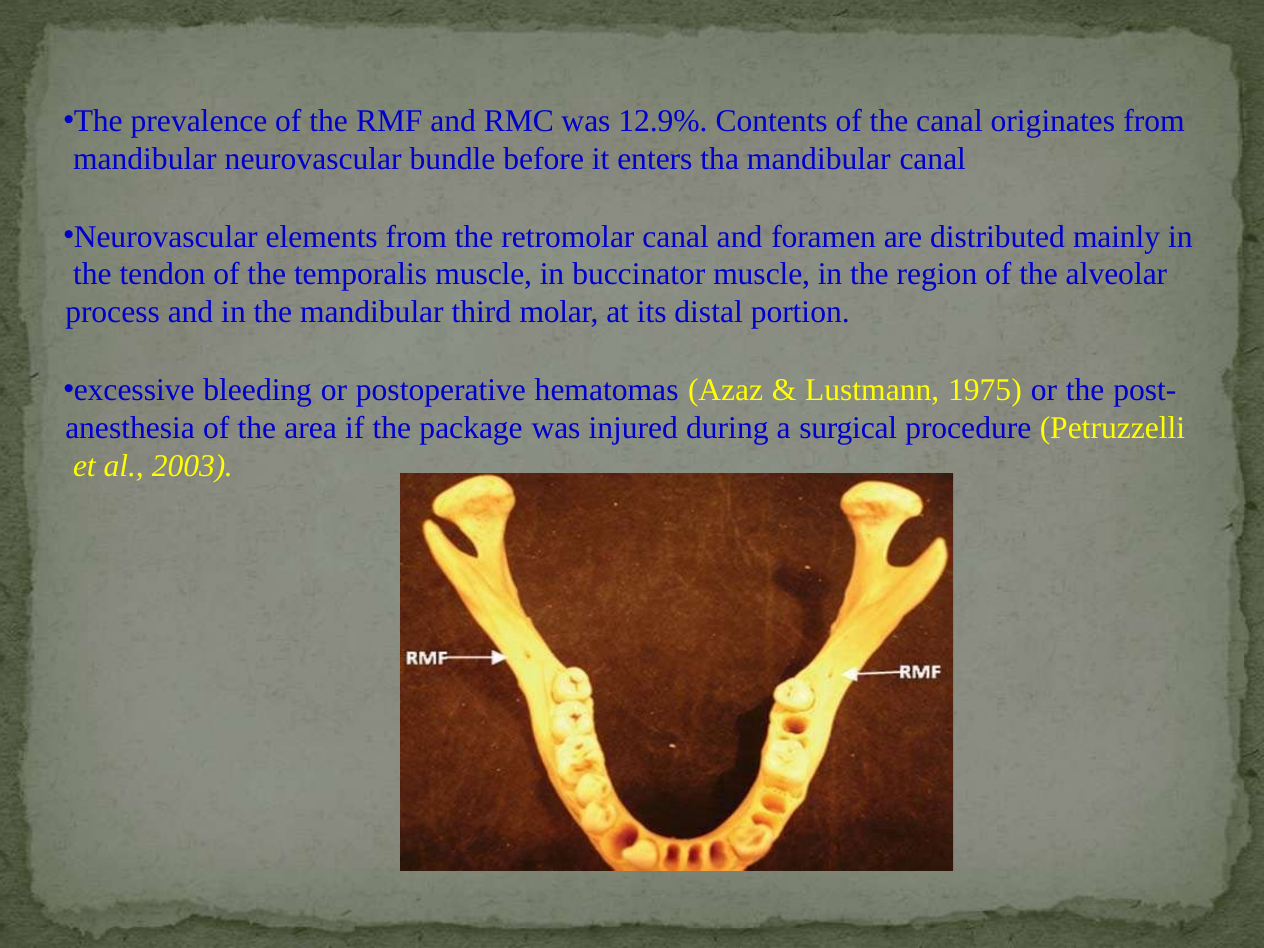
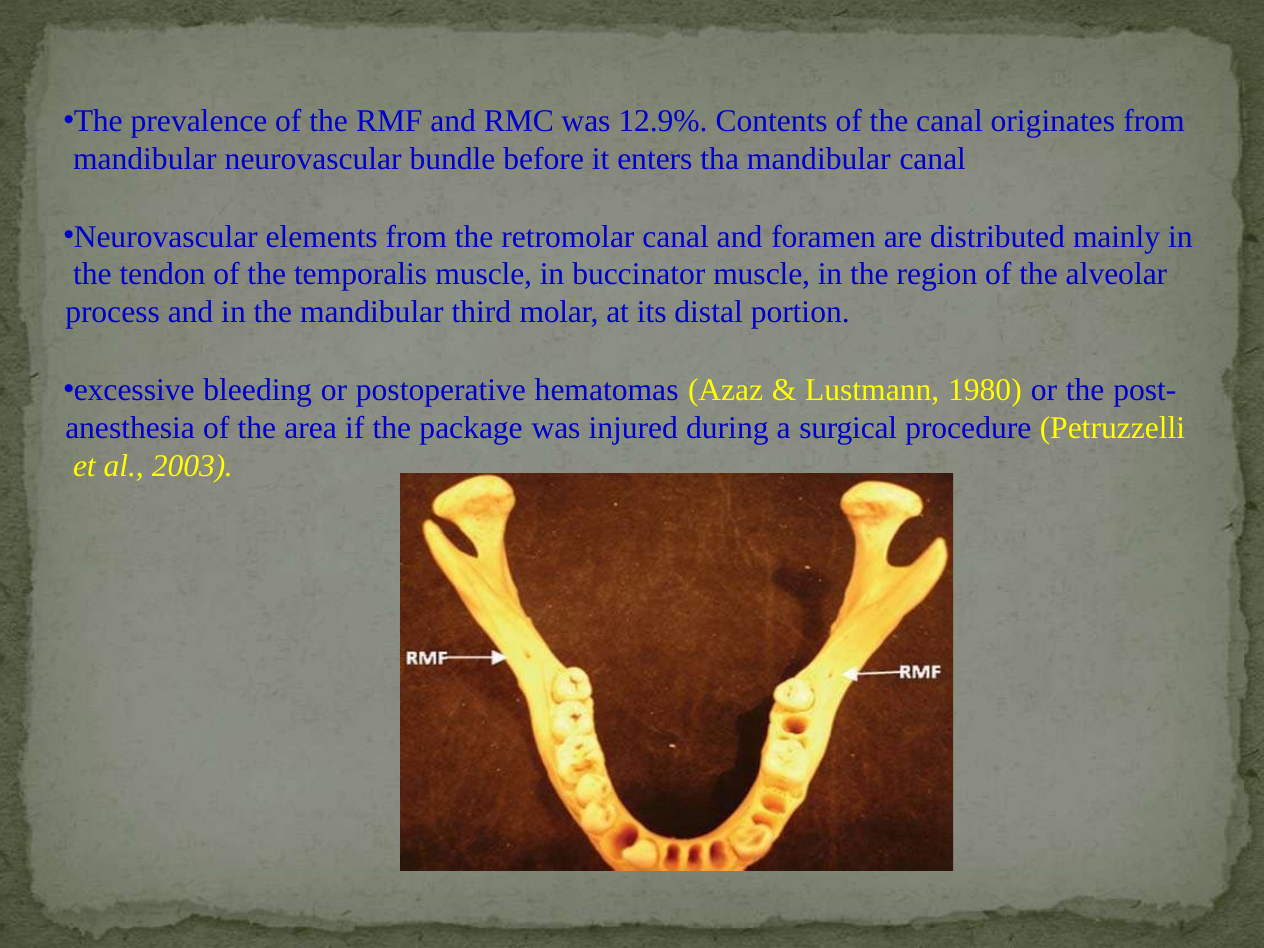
1975: 1975 -> 1980
